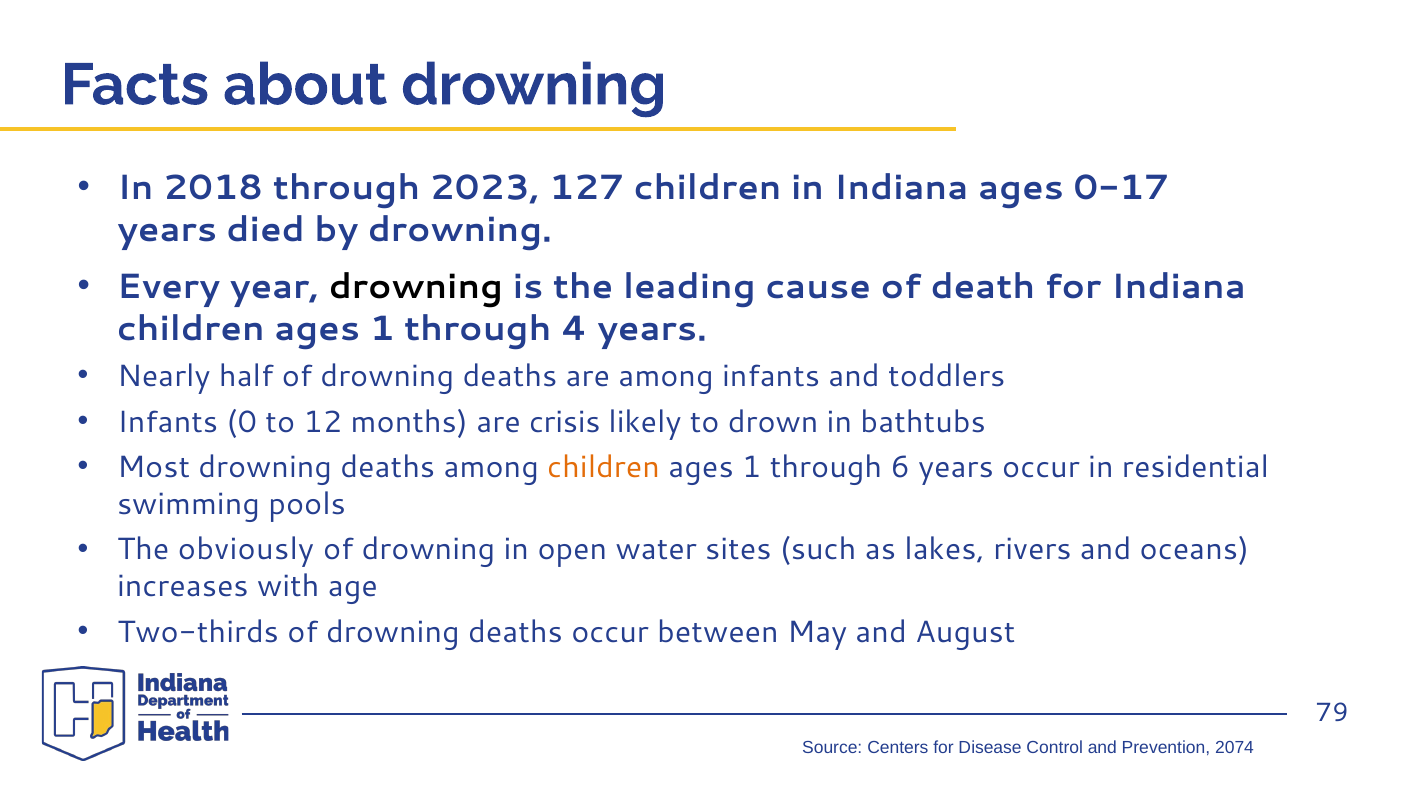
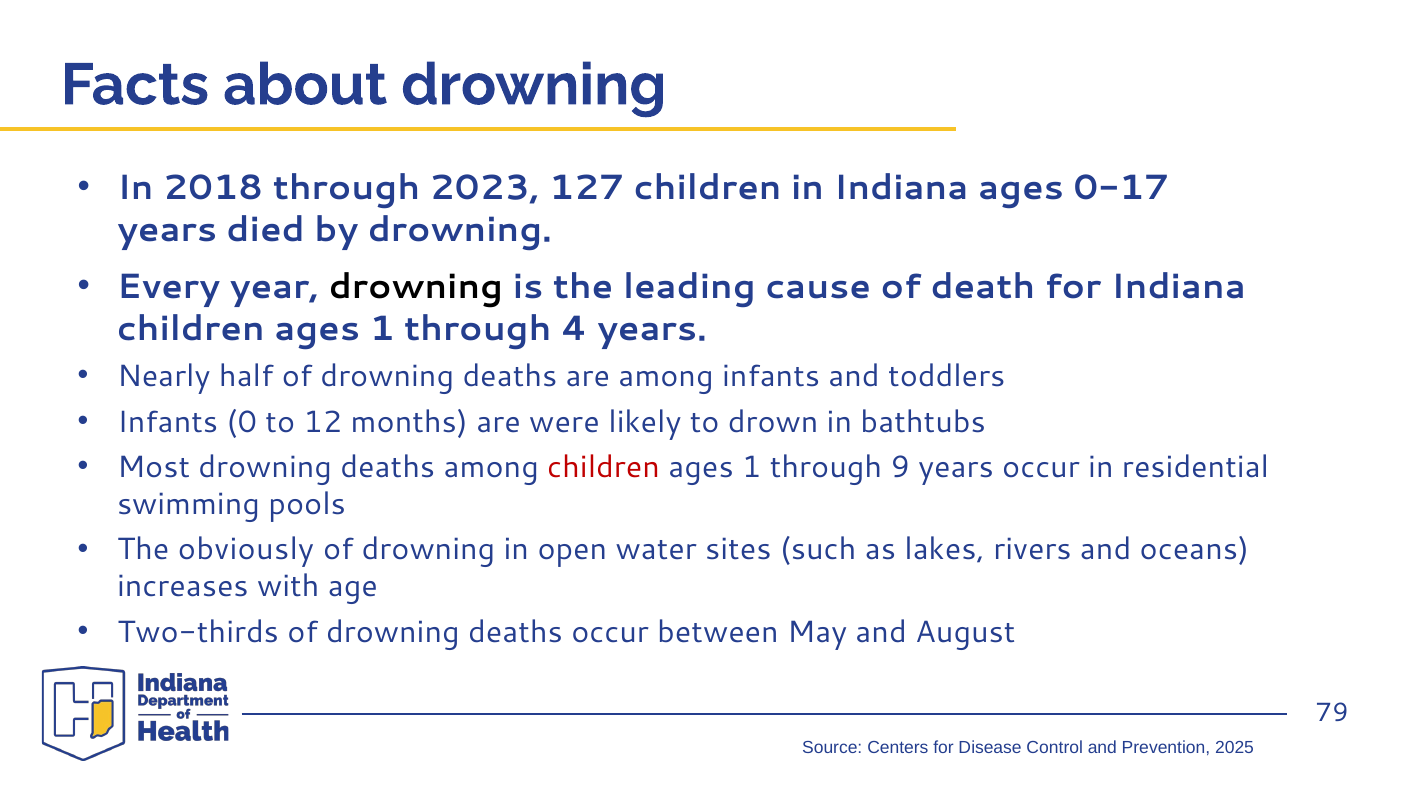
crisis: crisis -> were
children at (604, 468) colour: orange -> red
6: 6 -> 9
2074: 2074 -> 2025
